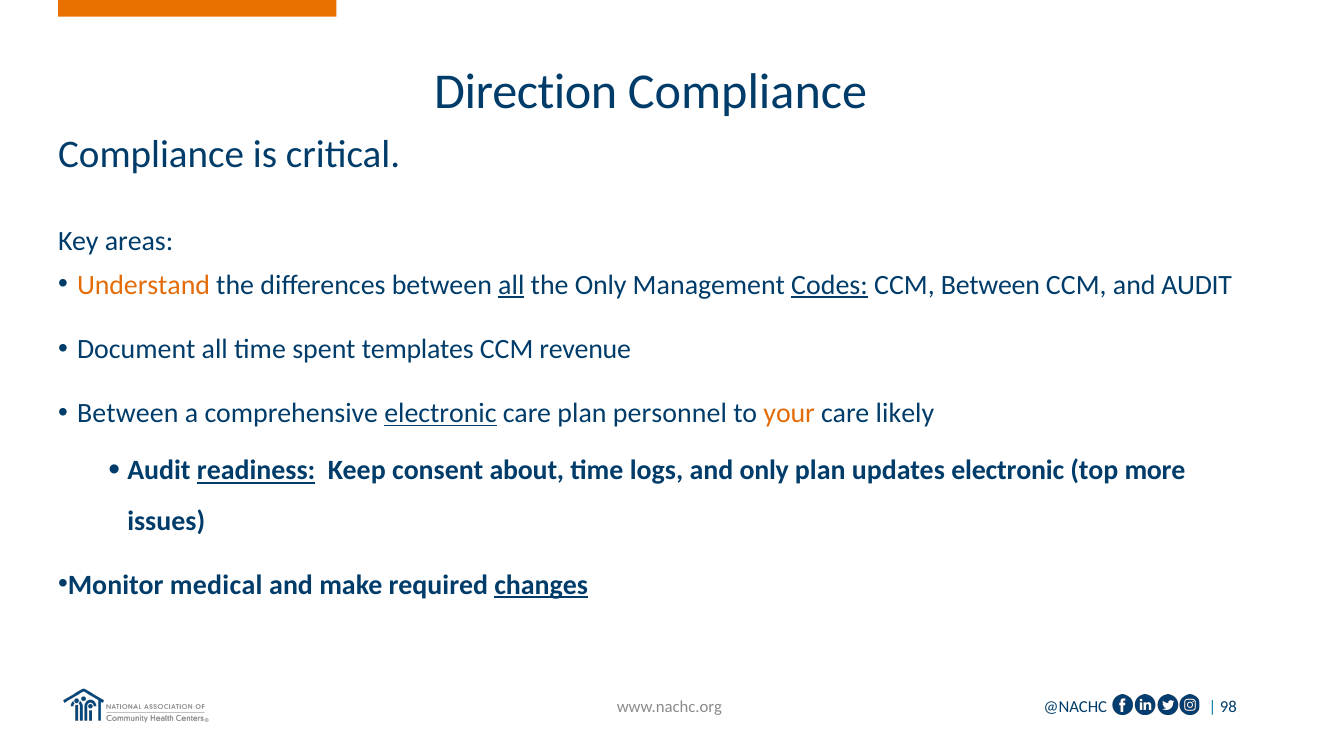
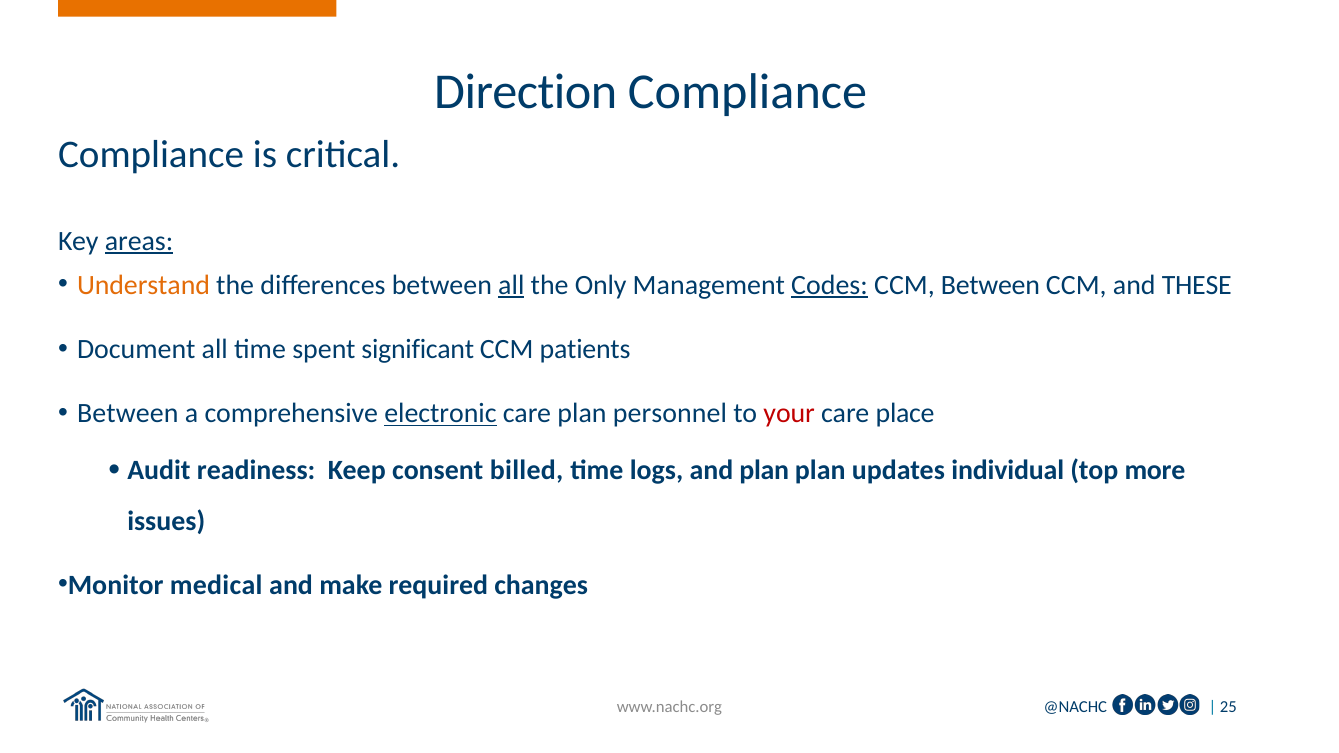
areas underline: none -> present
and AUDIT: AUDIT -> THESE
templates: templates -> significant
revenue: revenue -> patients
your colour: orange -> red
likely: likely -> place
readiness underline: present -> none
about: about -> billed
and only: only -> plan
updates electronic: electronic -> individual
changes underline: present -> none
98: 98 -> 25
